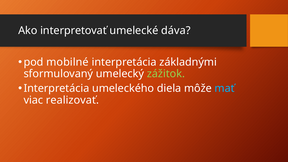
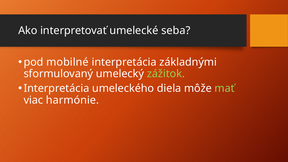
dáva: dáva -> seba
mať colour: light blue -> light green
realizovať: realizovať -> harmónie
